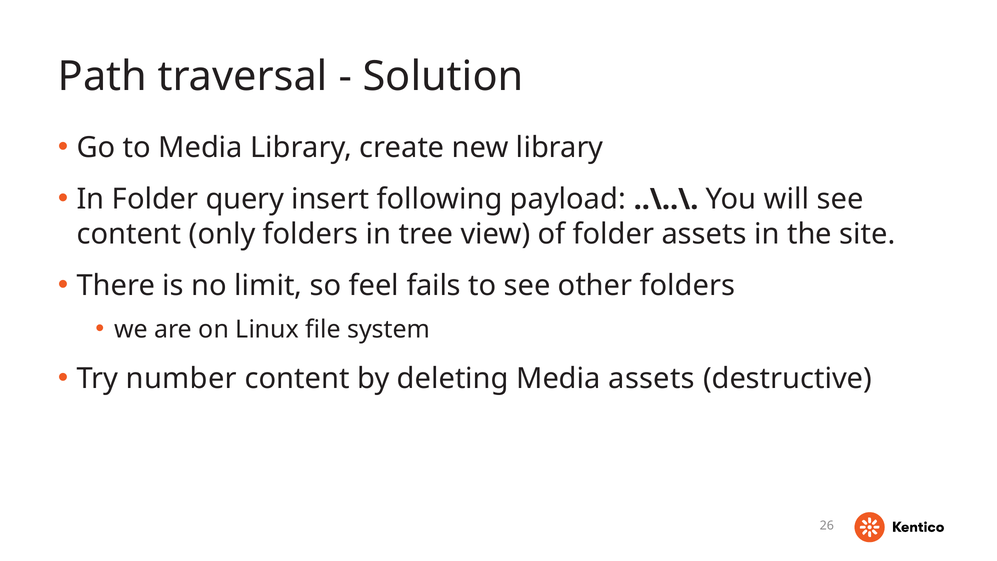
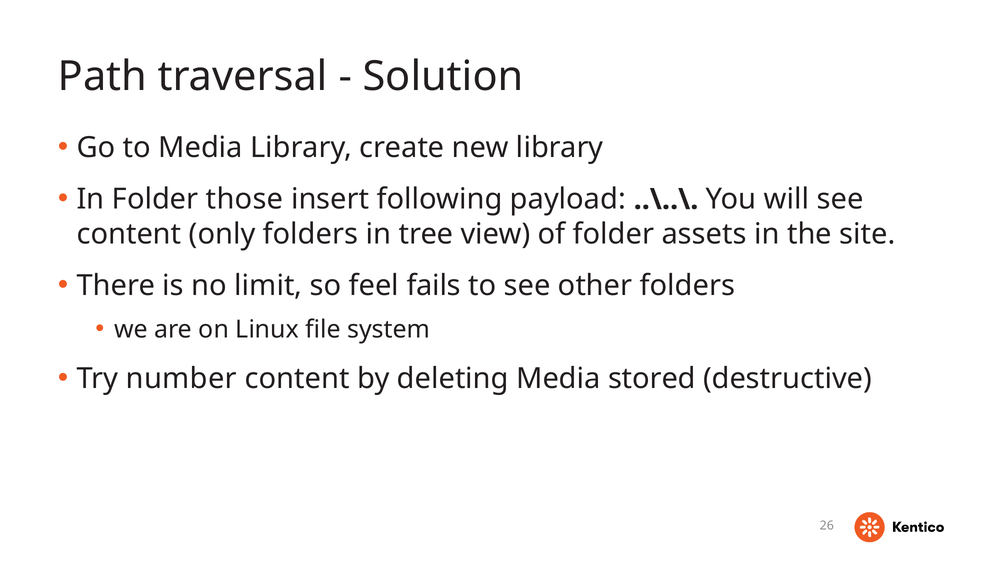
query: query -> those
Media assets: assets -> stored
